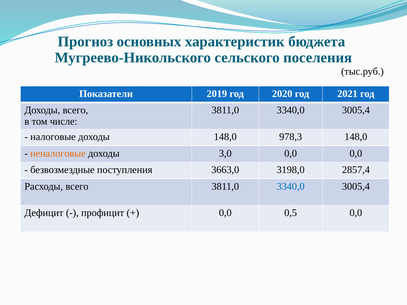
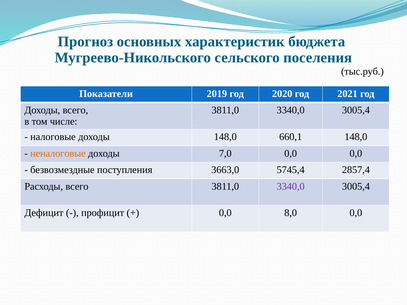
978,3: 978,3 -> 660,1
3,0: 3,0 -> 7,0
3198,0: 3198,0 -> 5745,4
3340,0 at (291, 187) colour: blue -> purple
0,5: 0,5 -> 8,0
